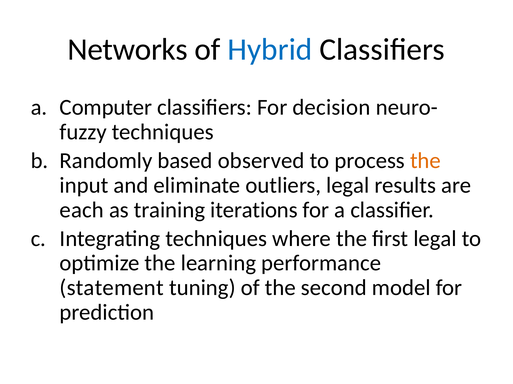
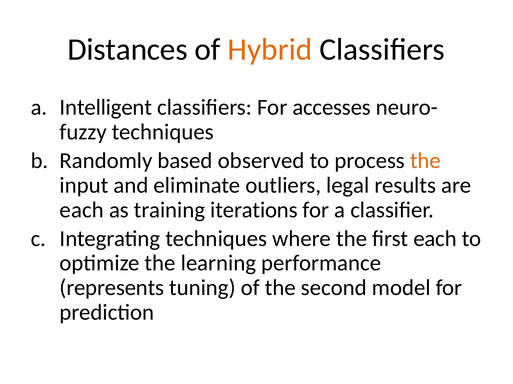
Networks: Networks -> Distances
Hybrid colour: blue -> orange
Computer: Computer -> Intelligent
decision: decision -> accesses
first legal: legal -> each
statement: statement -> represents
